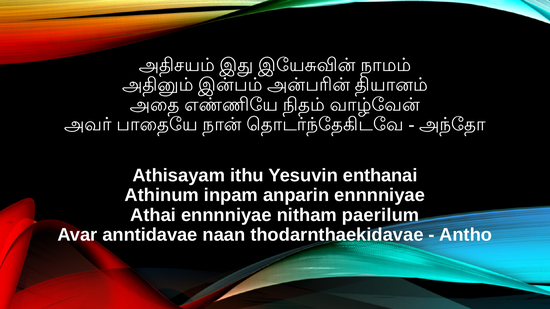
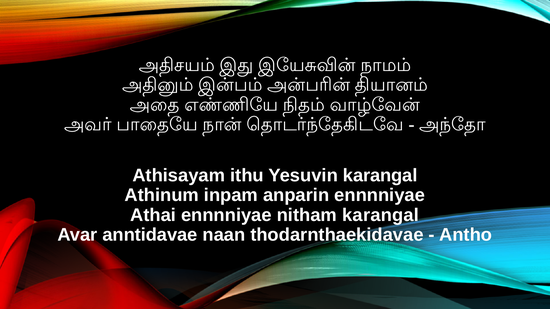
Yesuvin enthanai: enthanai -> karangal
nitham paerilum: paerilum -> karangal
